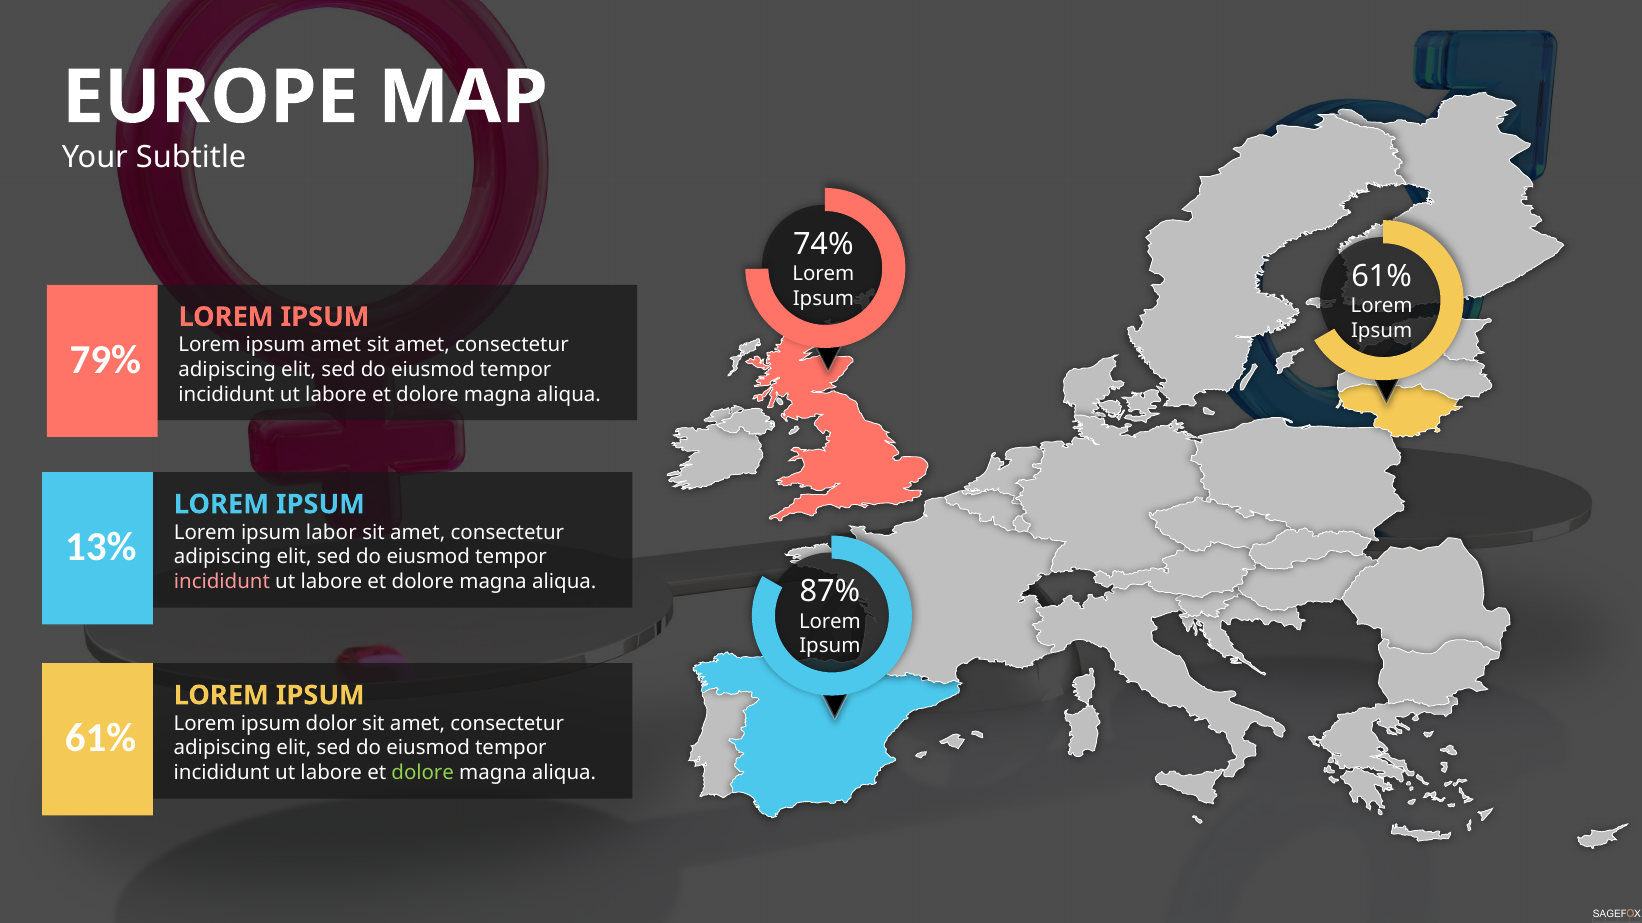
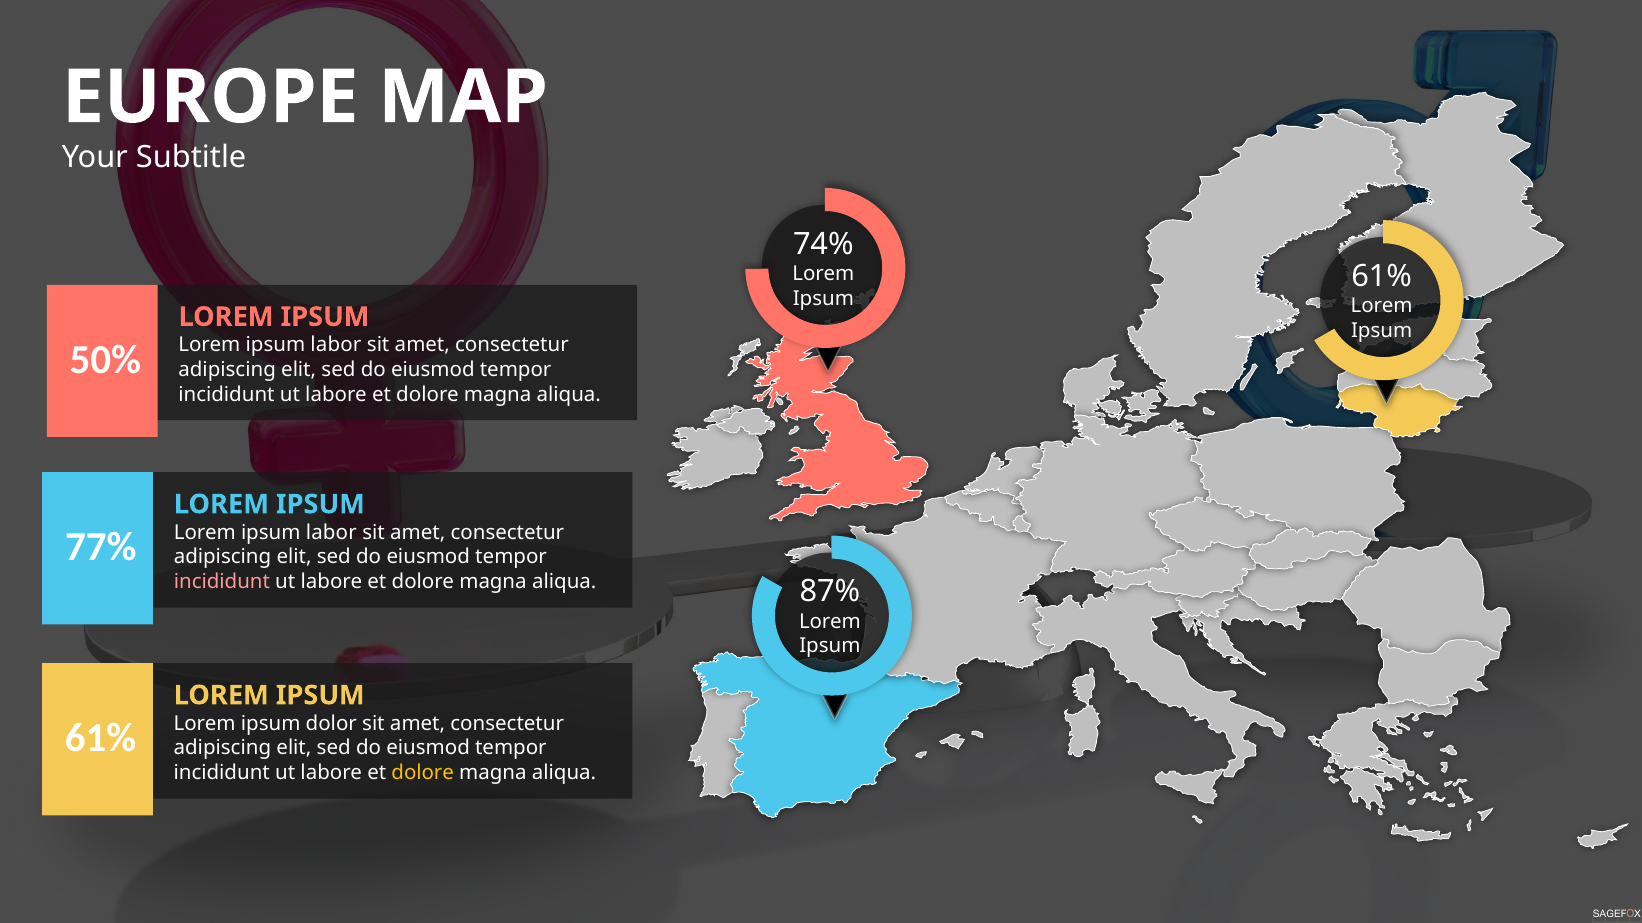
amet at (336, 345): amet -> labor
79%: 79% -> 50%
13%: 13% -> 77%
dolore at (423, 773) colour: light green -> yellow
